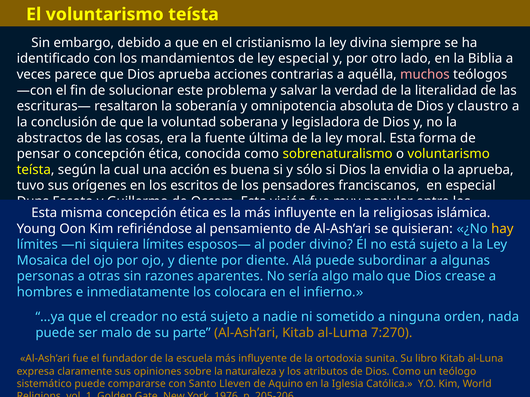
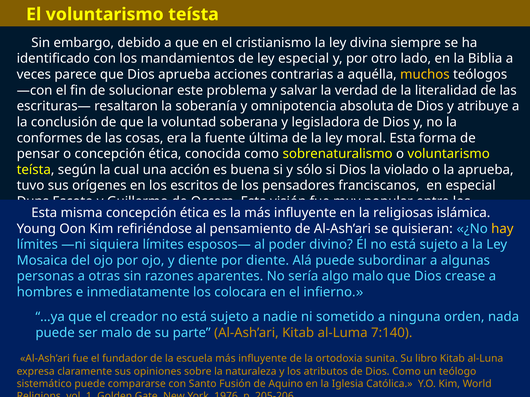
muchos colour: pink -> yellow
claustro: claustro -> atribuye
abstractos: abstractos -> conformes
envidia: envidia -> violado
7:270: 7:270 -> 7:140
Lleven: Lleven -> Fusión
